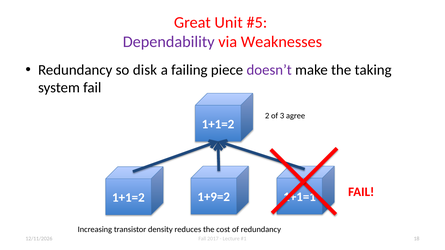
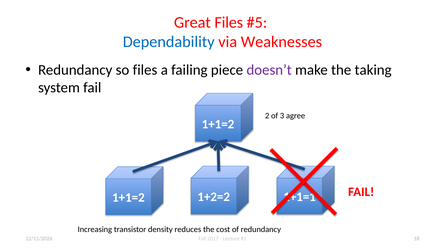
Great Unit: Unit -> Files
Dependability colour: purple -> blue
so disk: disk -> files
1+9=2: 1+9=2 -> 1+2=2
